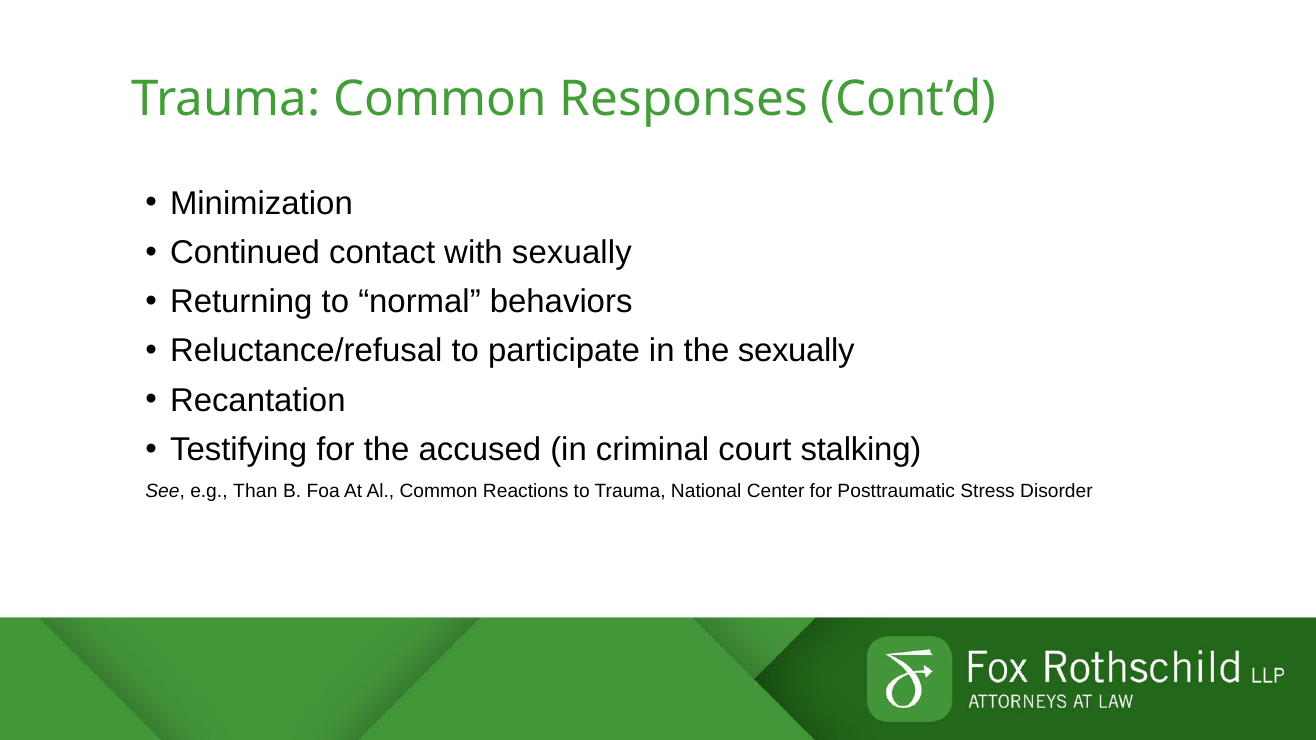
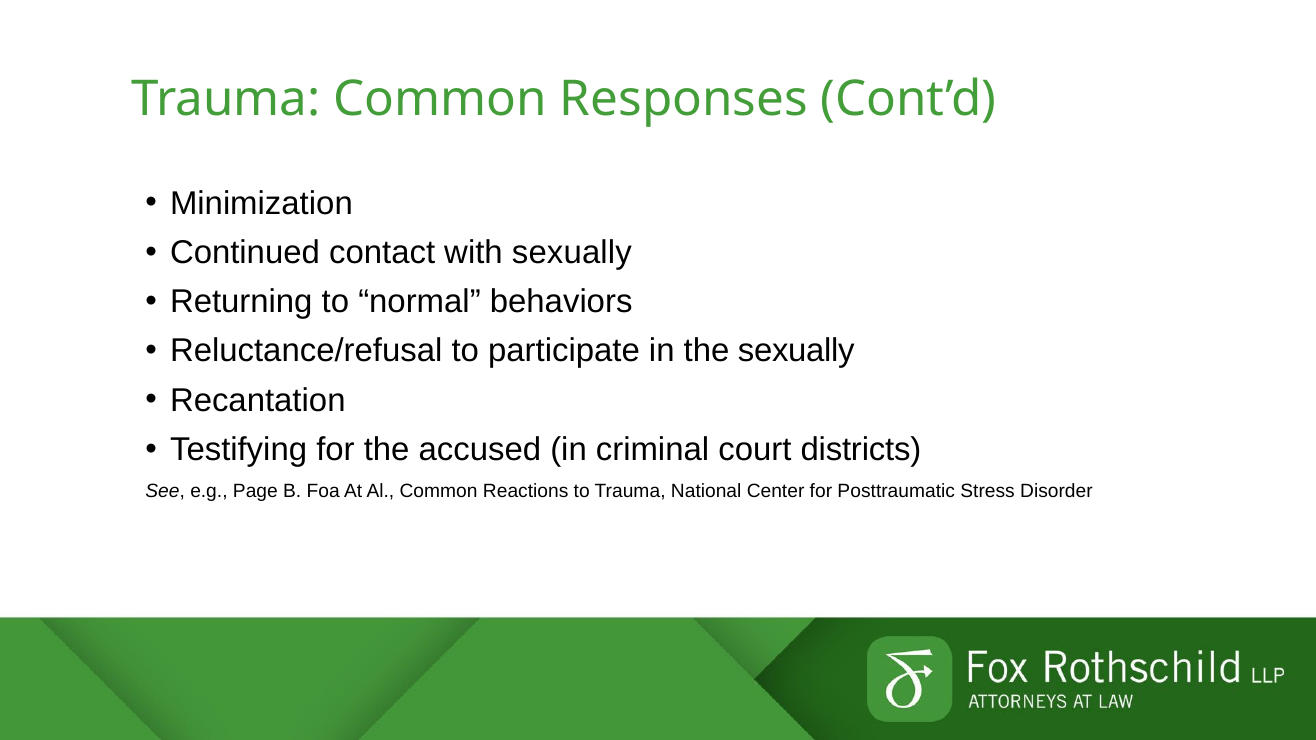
stalking: stalking -> districts
Than: Than -> Page
